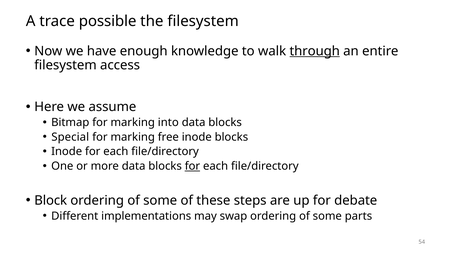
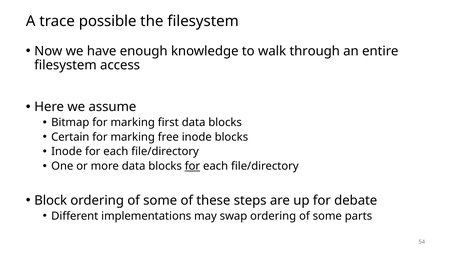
through underline: present -> none
into: into -> first
Special: Special -> Certain
